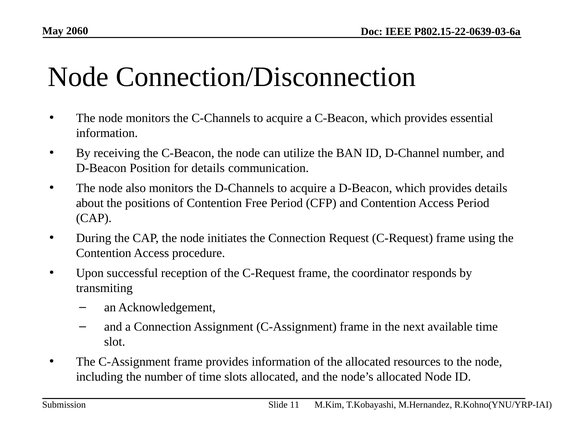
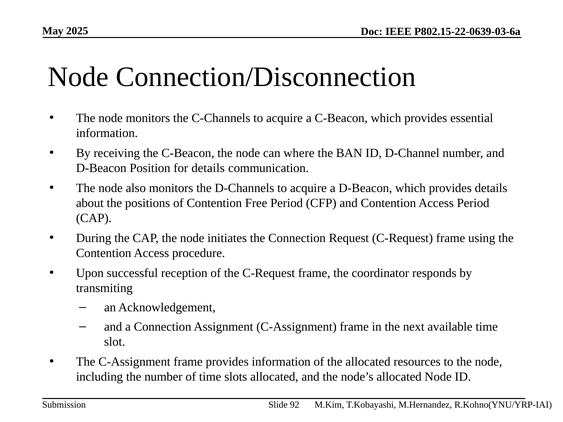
2060: 2060 -> 2025
utilize: utilize -> where
11: 11 -> 92
